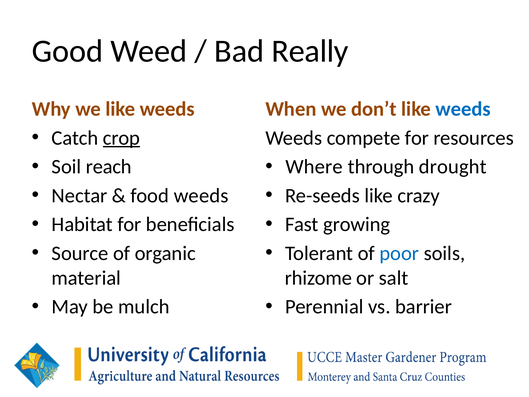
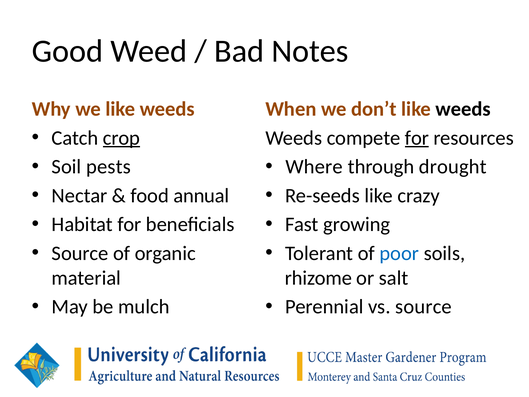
Really: Really -> Notes
weeds at (463, 109) colour: blue -> black
for at (417, 138) underline: none -> present
reach: reach -> pests
food weeds: weeds -> annual
vs barrier: barrier -> source
